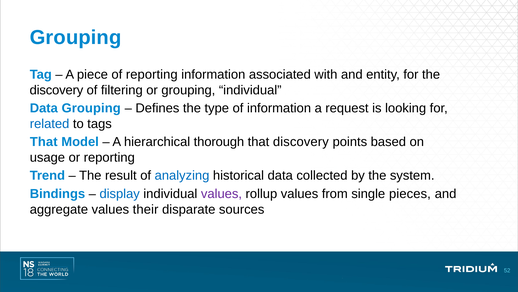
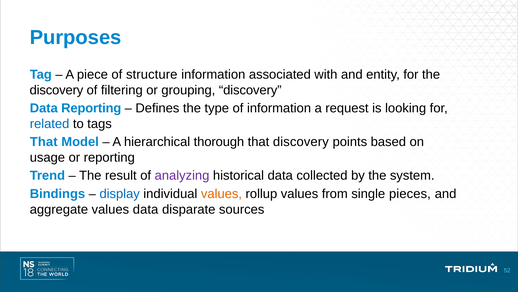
Grouping at (76, 37): Grouping -> Purposes
of reporting: reporting -> structure
grouping individual: individual -> discovery
Data Grouping: Grouping -> Reporting
analyzing colour: blue -> purple
values at (221, 193) colour: purple -> orange
values their: their -> data
